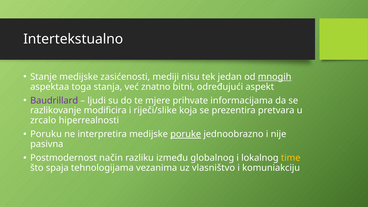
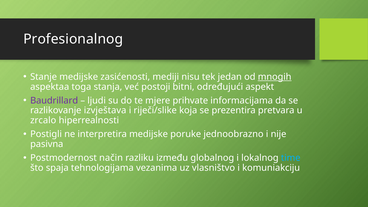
Intertekstualno: Intertekstualno -> Profesionalnog
znatno: znatno -> postoji
modificira: modificira -> izvještava
Poruku: Poruku -> Postigli
poruke underline: present -> none
time colour: yellow -> light blue
